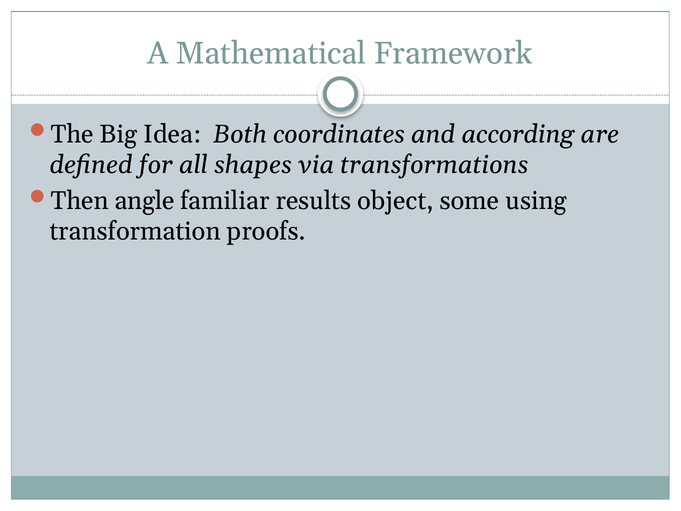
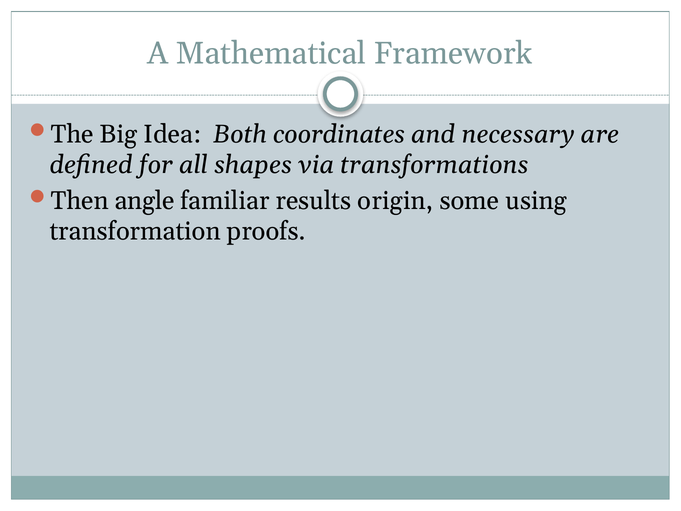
according: according -> necessary
object: object -> origin
